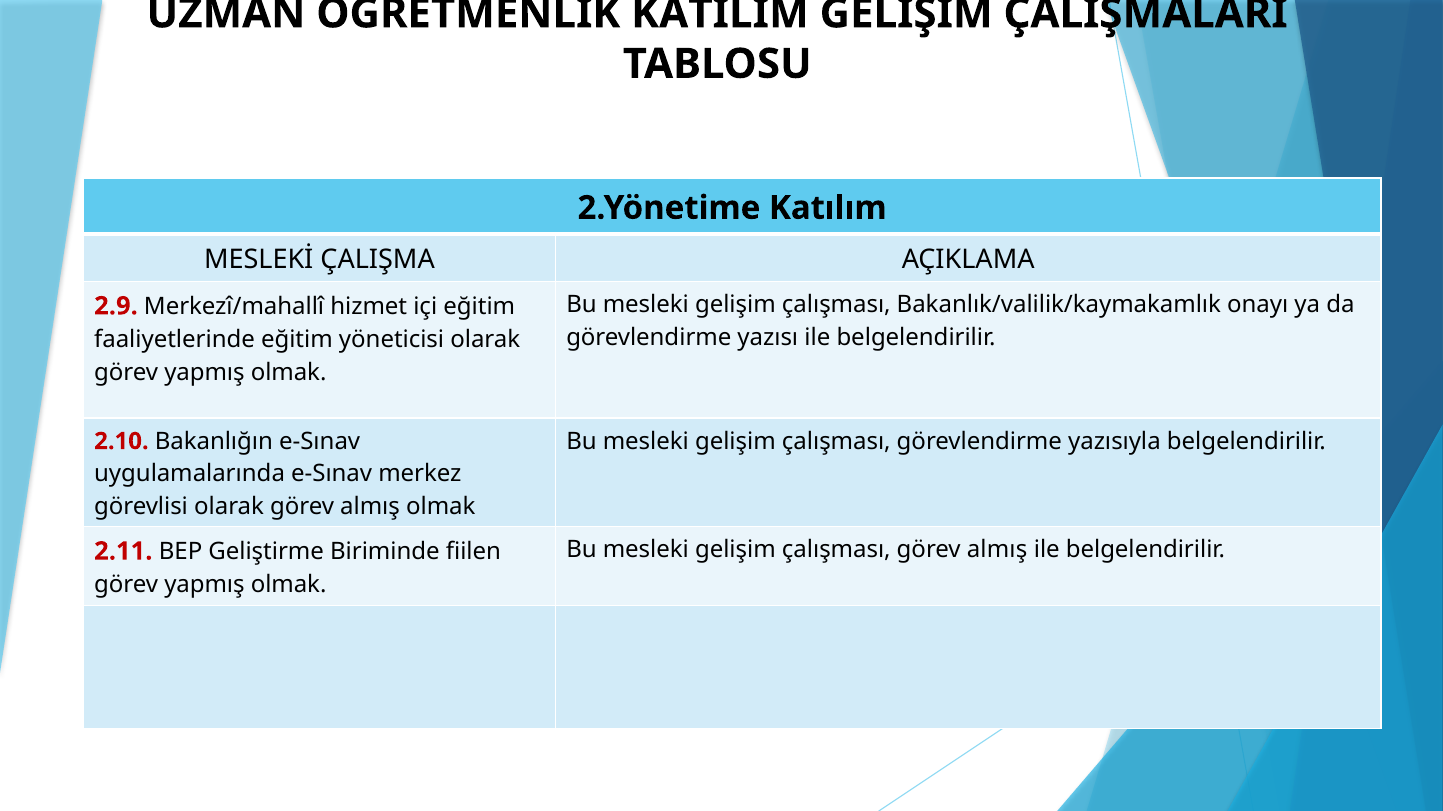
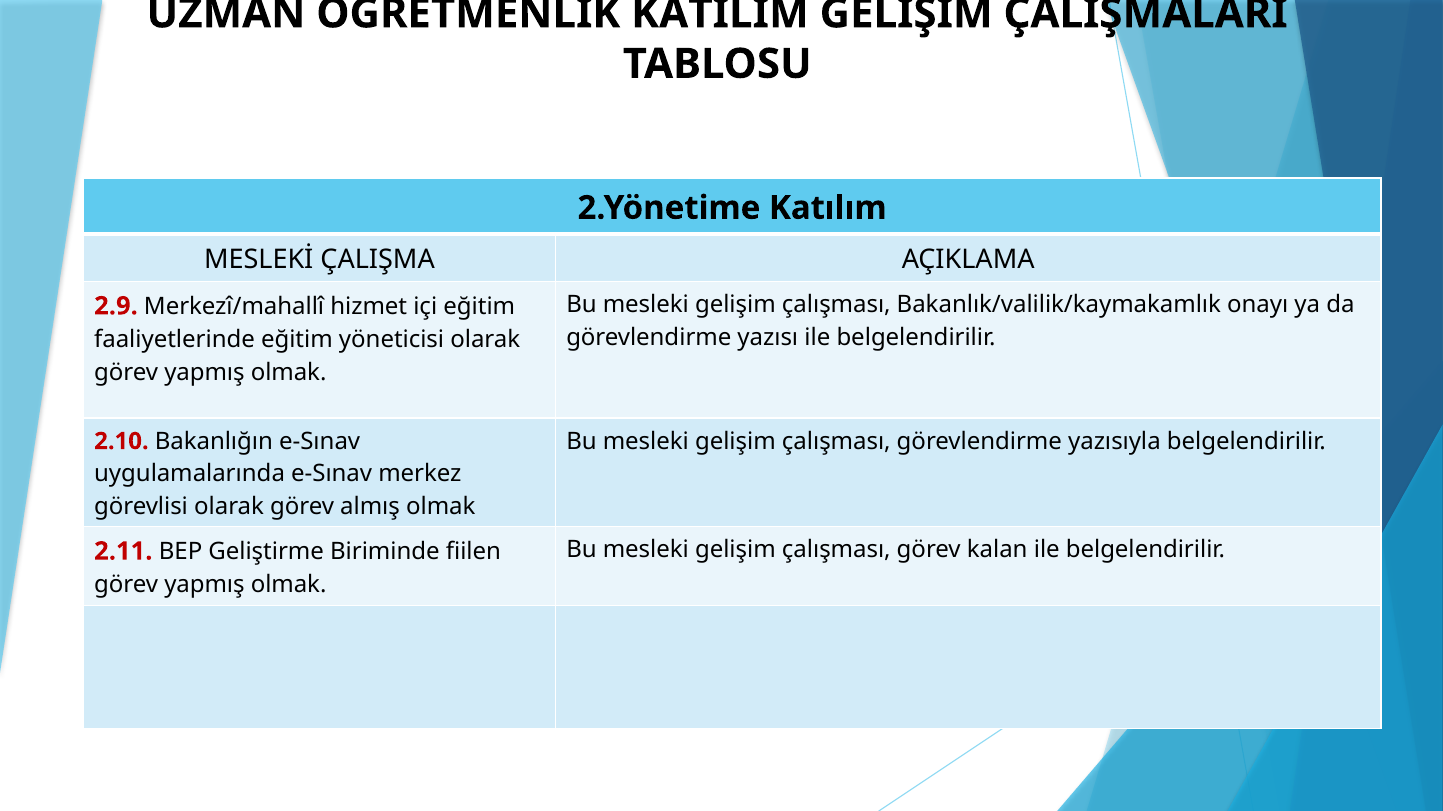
çalışması görev almış: almış -> kalan
